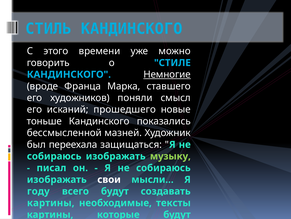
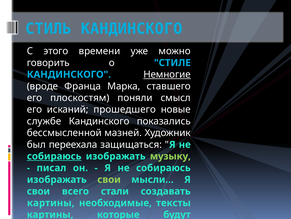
художников: художников -> плоскостям
тоньше: тоньше -> службе
собираюсь at (54, 156) underline: none -> present
свои at (109, 179) colour: white -> light green
году at (38, 191): году -> свои
всего будут: будут -> стали
